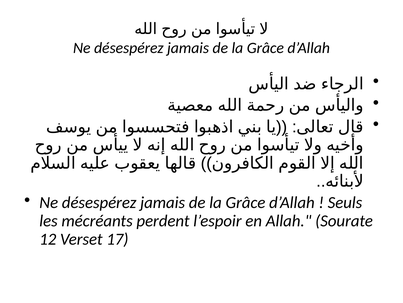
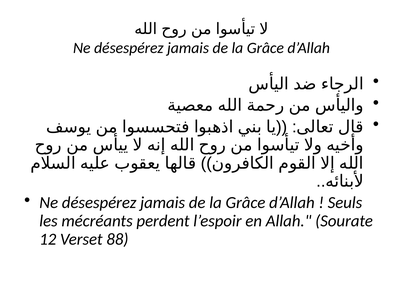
17: 17 -> 88
